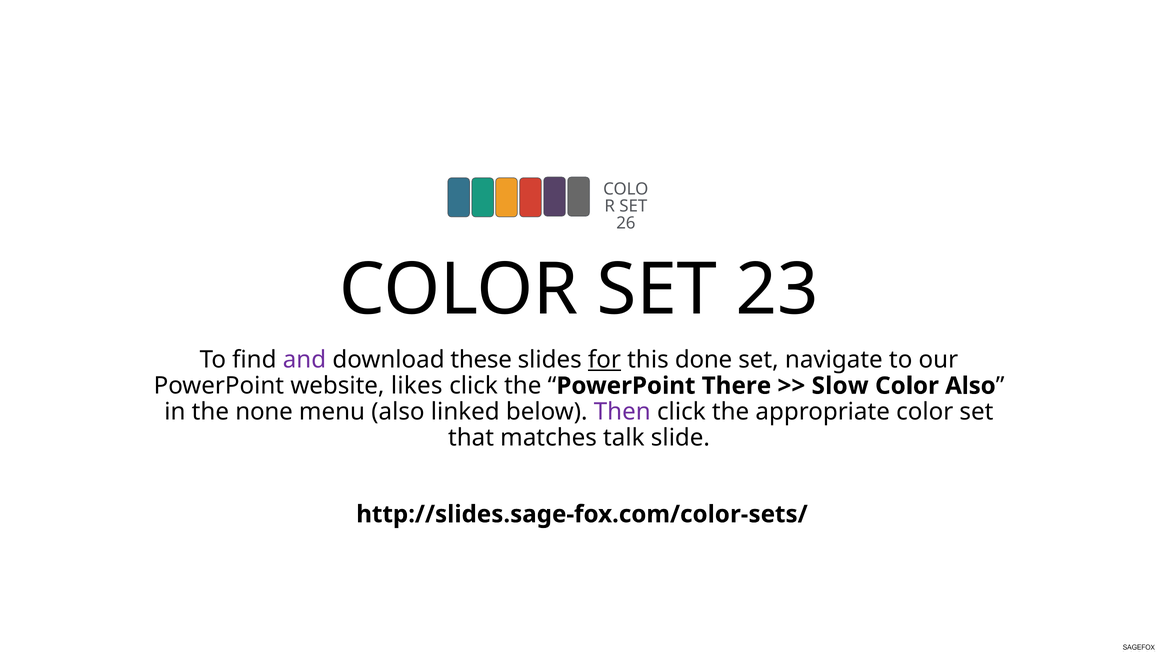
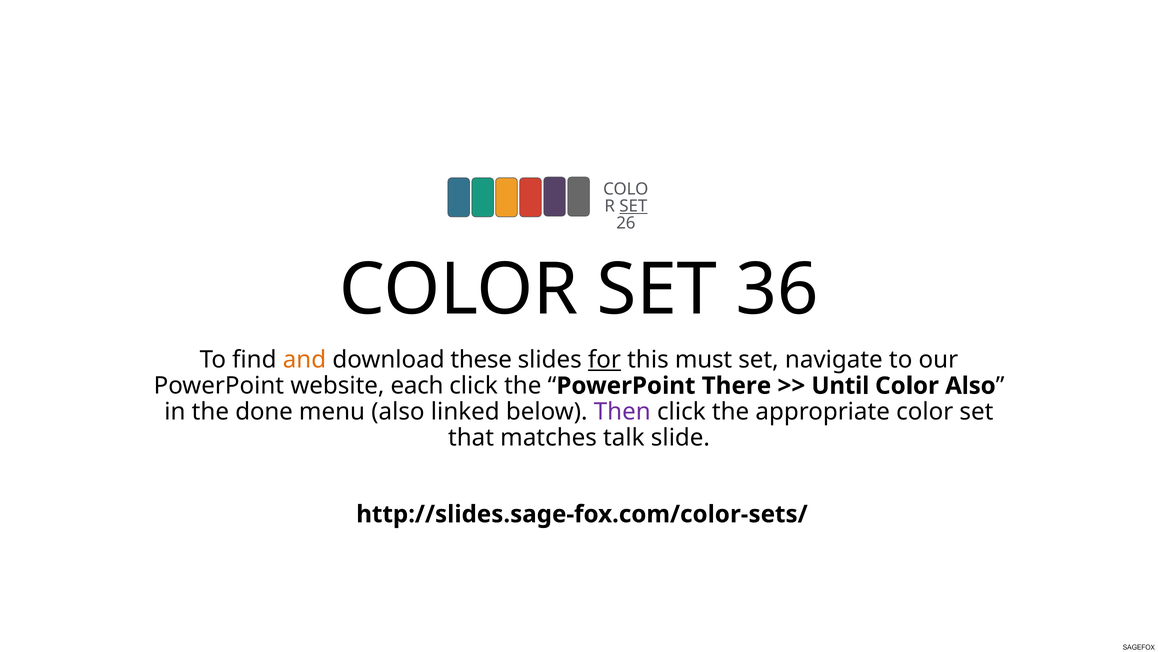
SET at (633, 206) underline: none -> present
23: 23 -> 36
and colour: purple -> orange
done: done -> must
likes: likes -> each
Slow: Slow -> Until
none: none -> done
